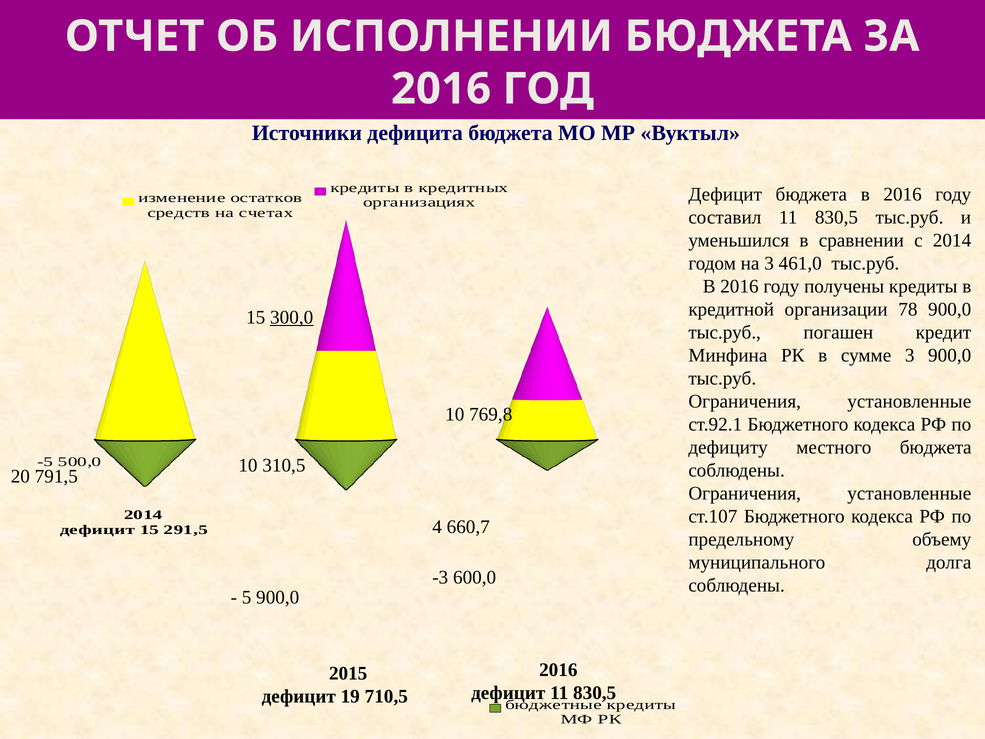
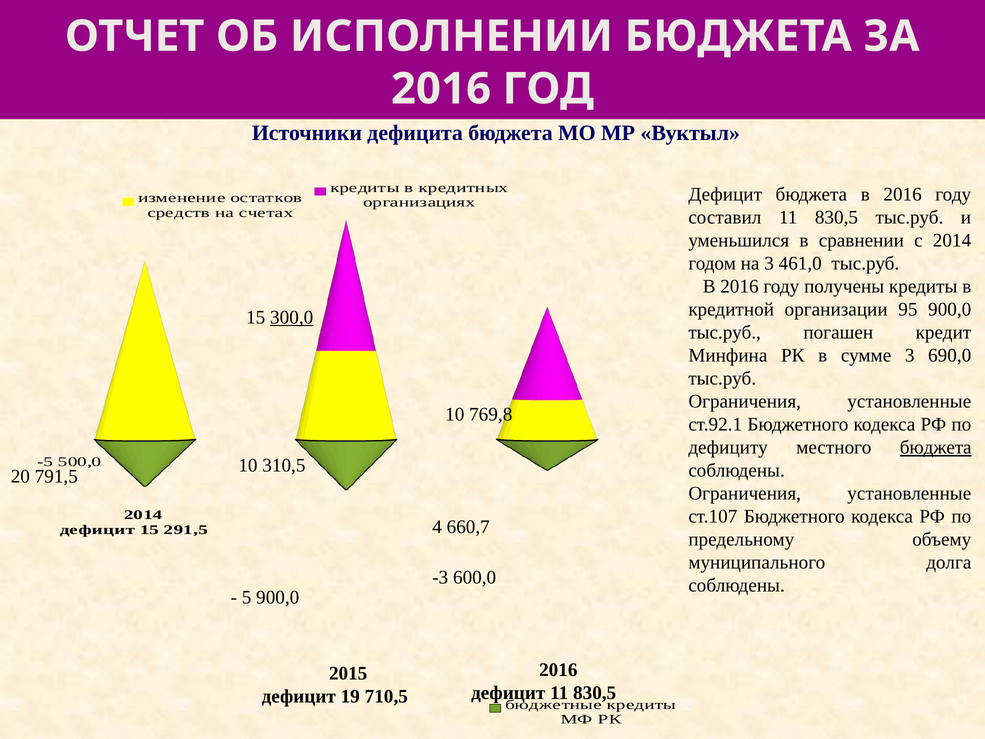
78: 78 -> 95
3 900,0: 900,0 -> 690,0
бюджета at (936, 447) underline: none -> present
